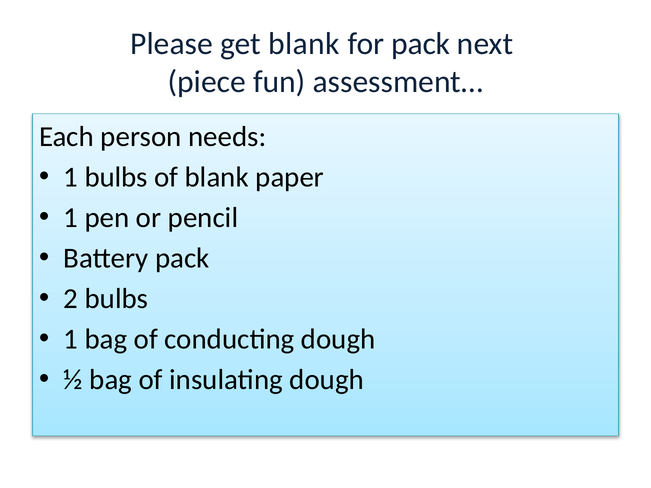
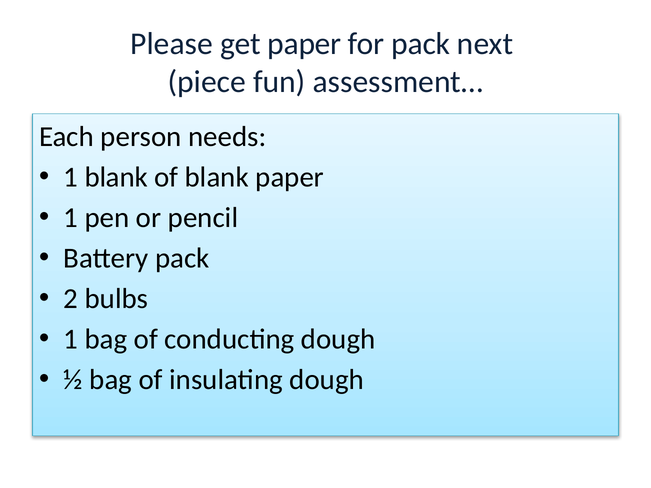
get blank: blank -> paper
1 bulbs: bulbs -> blank
